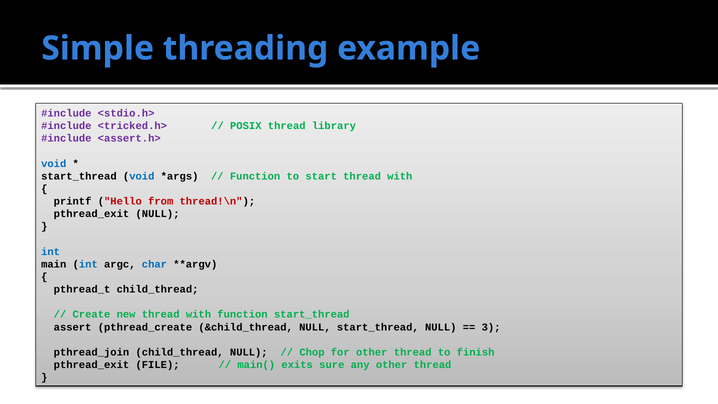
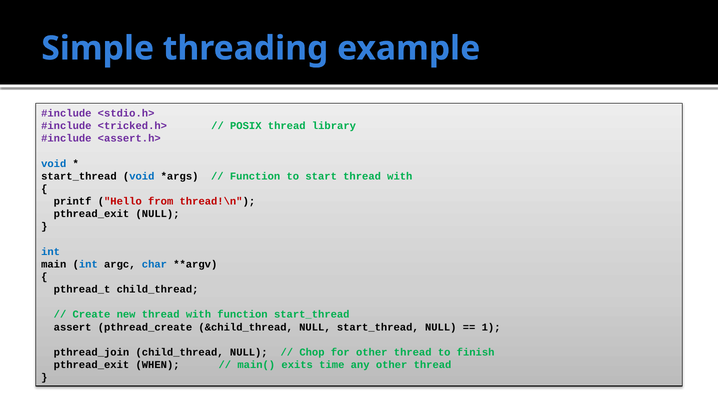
3: 3 -> 1
FILE: FILE -> WHEN
sure: sure -> time
